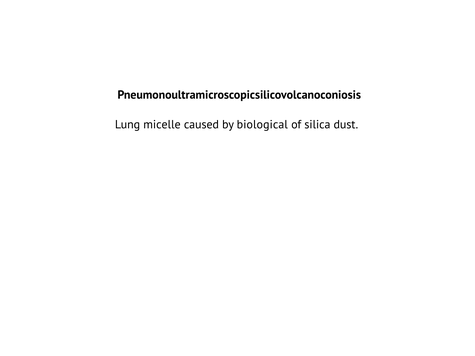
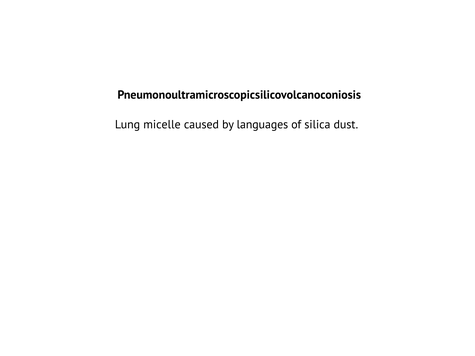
biological: biological -> languages
